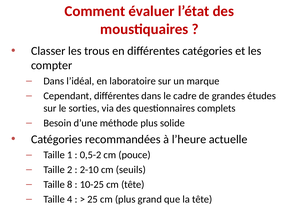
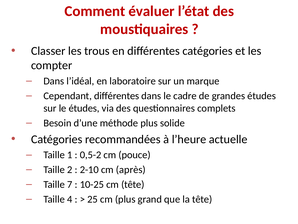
le sorties: sorties -> études
seuils: seuils -> après
8: 8 -> 7
